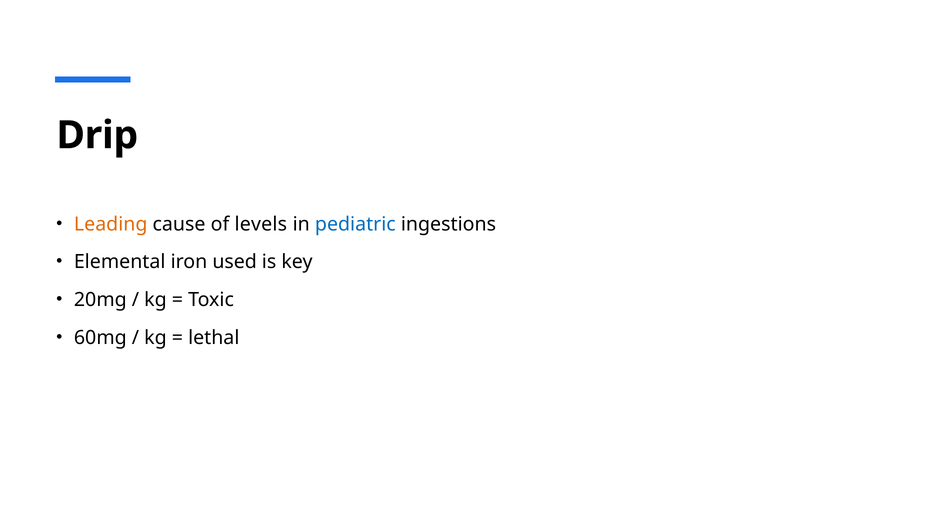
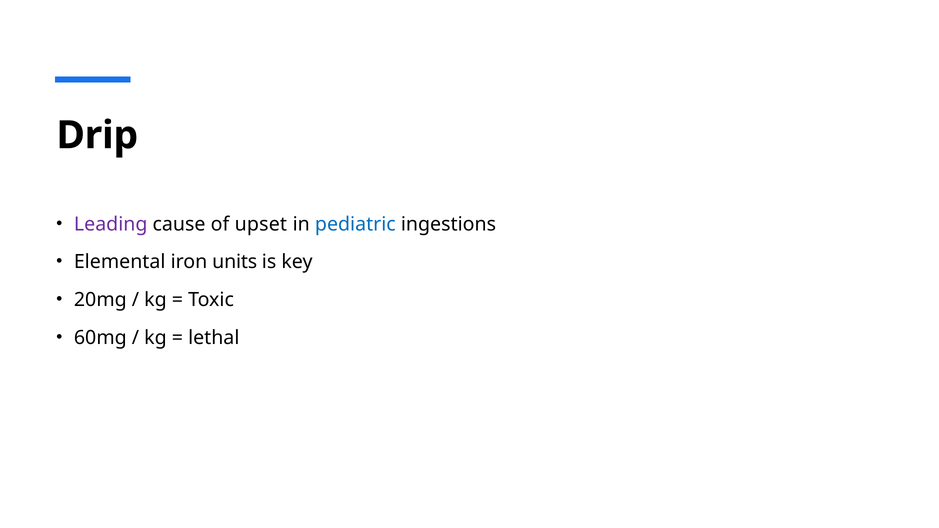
Leading colour: orange -> purple
levels: levels -> upset
used: used -> units
